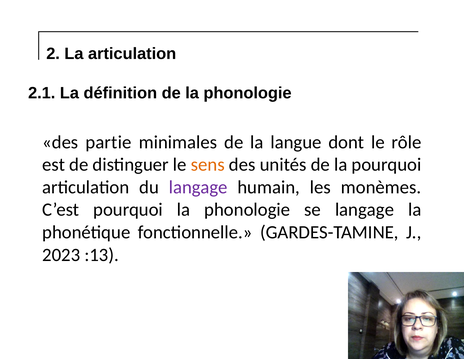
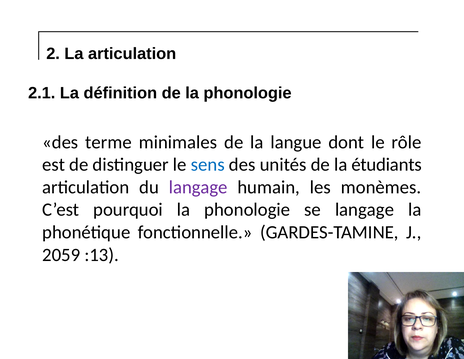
partie: partie -> terme
sens colour: orange -> blue
la pourquoi: pourquoi -> étudiants
2023: 2023 -> 2059
